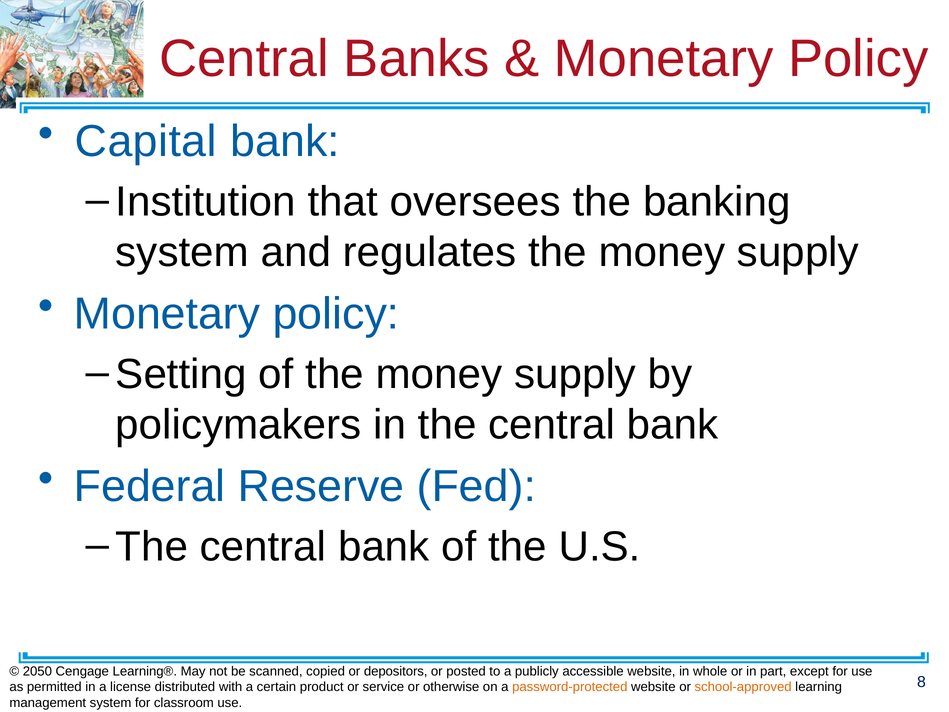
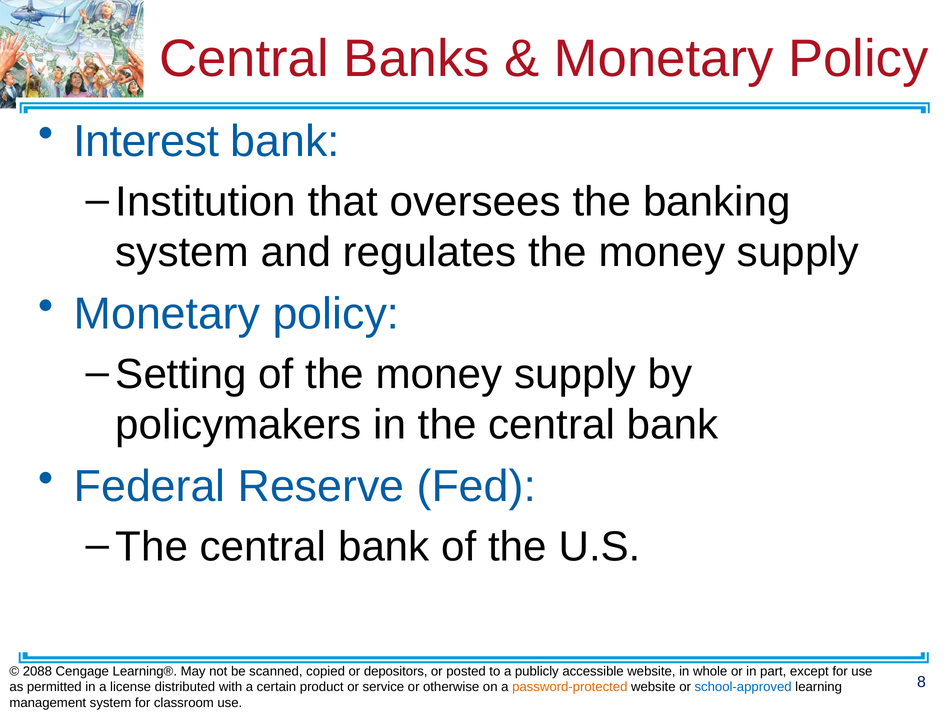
Capital: Capital -> Interest
2050: 2050 -> 2088
school-approved colour: orange -> blue
